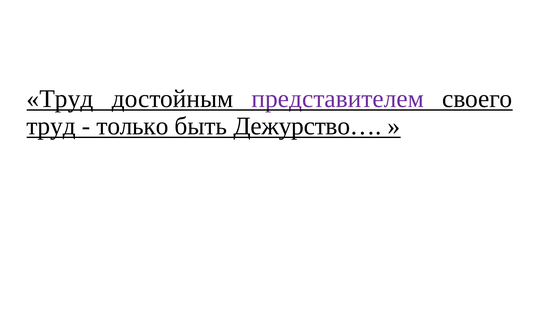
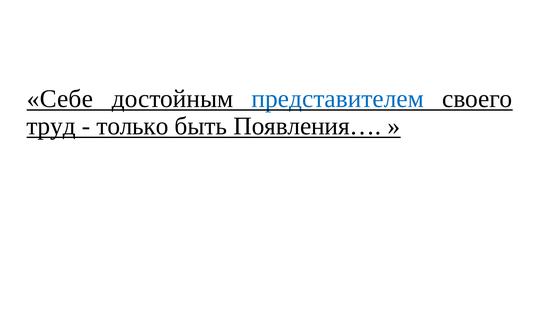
Труд at (60, 99): Труд -> Себе
представителем colour: purple -> blue
Дежурство…: Дежурство… -> Появления…
